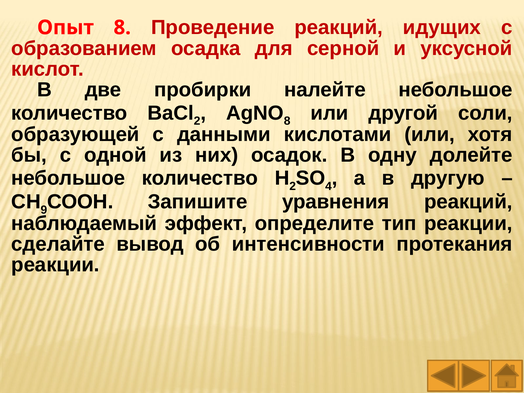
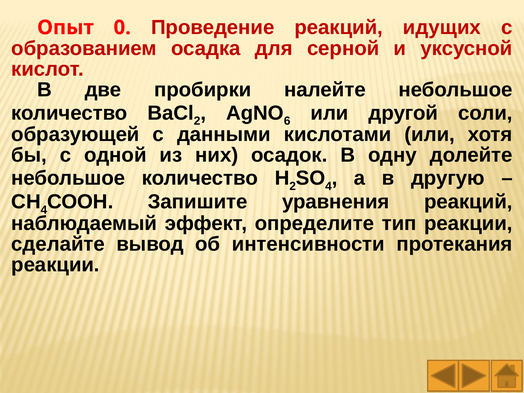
Опыт 8: 8 -> 0
8 at (287, 121): 8 -> 6
9 at (44, 210): 9 -> 4
